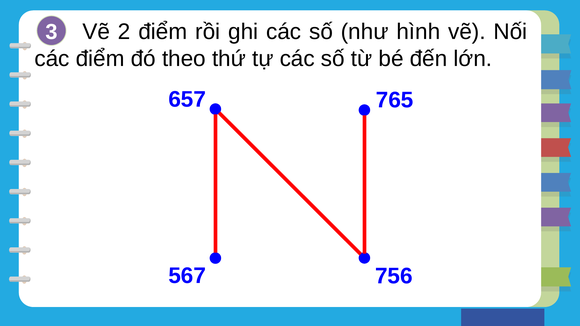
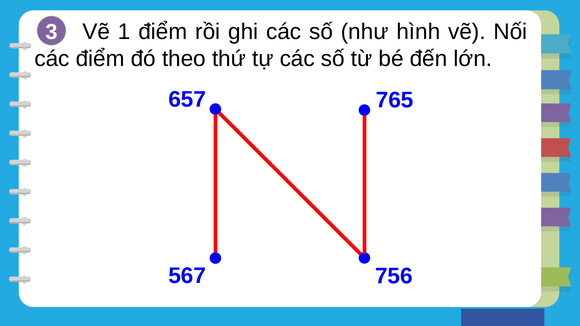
2: 2 -> 1
